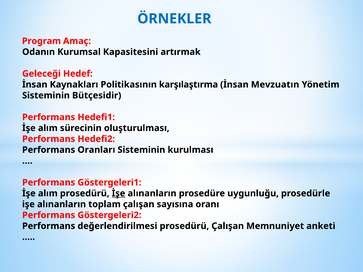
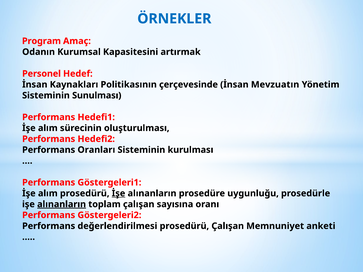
Geleceği: Geleceği -> Personel
karşılaştırma: karşılaştırma -> çerçevesinde
Bütçesidir: Bütçesidir -> Sunulması
alınanların at (62, 204) underline: none -> present
